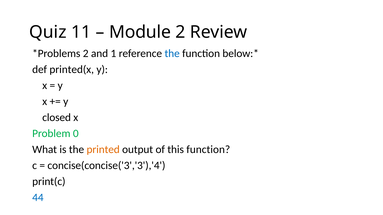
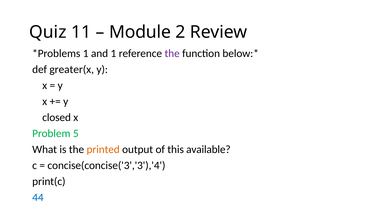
2 at (86, 53): 2 -> 1
the at (172, 53) colour: blue -> purple
printed(x: printed(x -> greater(x
0: 0 -> 5
this function: function -> available
